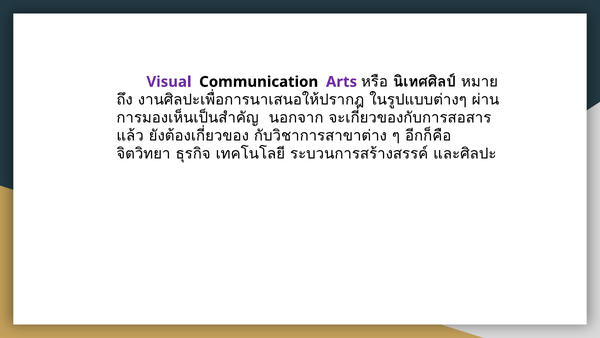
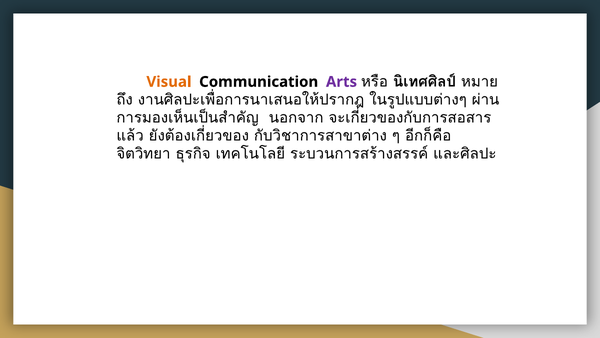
Visual colour: purple -> orange
